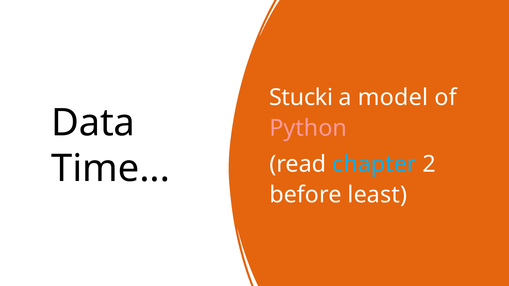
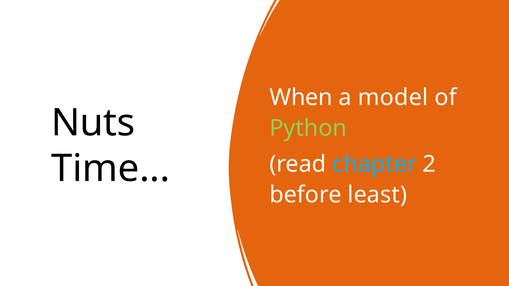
Stucki: Stucki -> When
Data: Data -> Nuts
Python colour: pink -> light green
